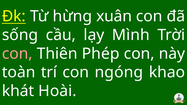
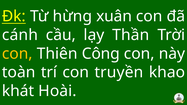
sống: sống -> cánh
Mình: Mình -> Thần
con at (17, 54) colour: pink -> yellow
Phép: Phép -> Công
ngóng: ngóng -> truyền
